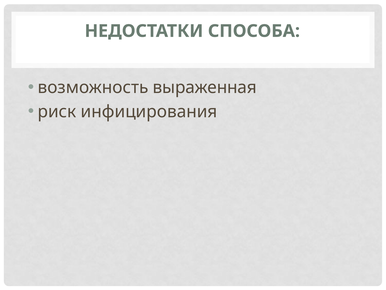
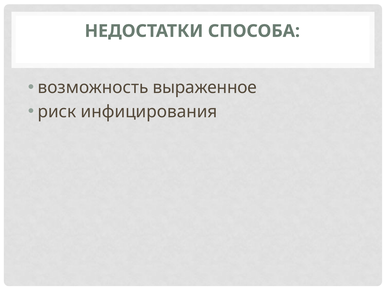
выраженная: выраженная -> выраженное
